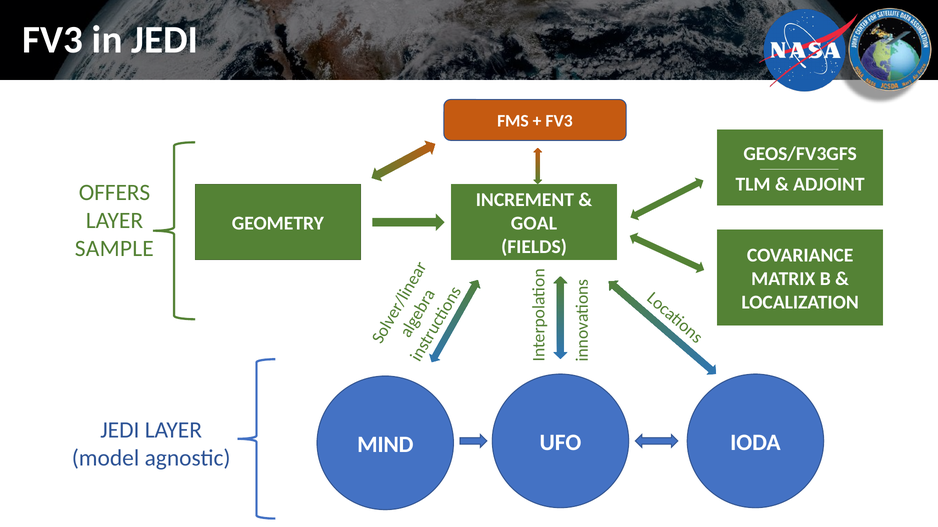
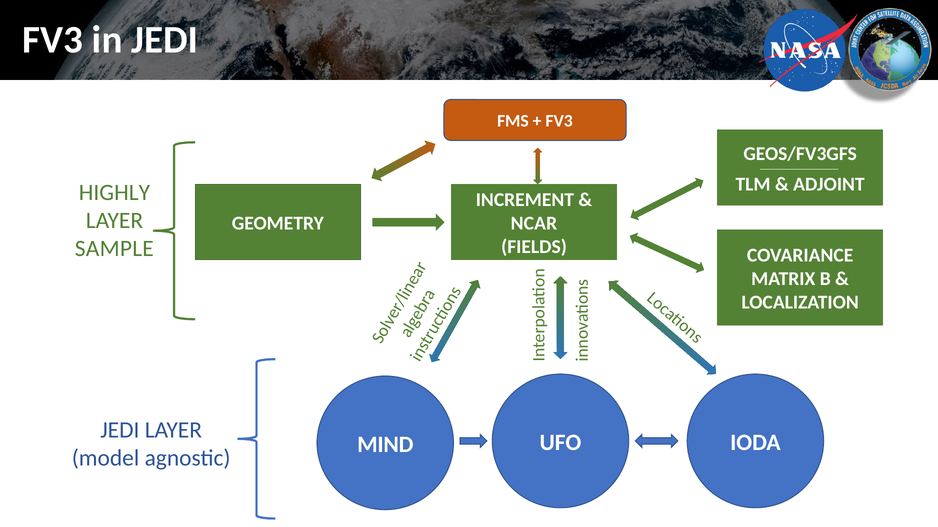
OFFERS: OFFERS -> HIGHLY
GOAL: GOAL -> NCAR
